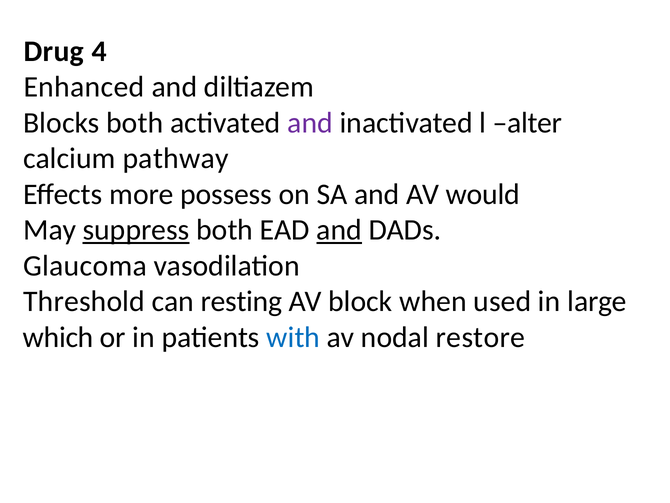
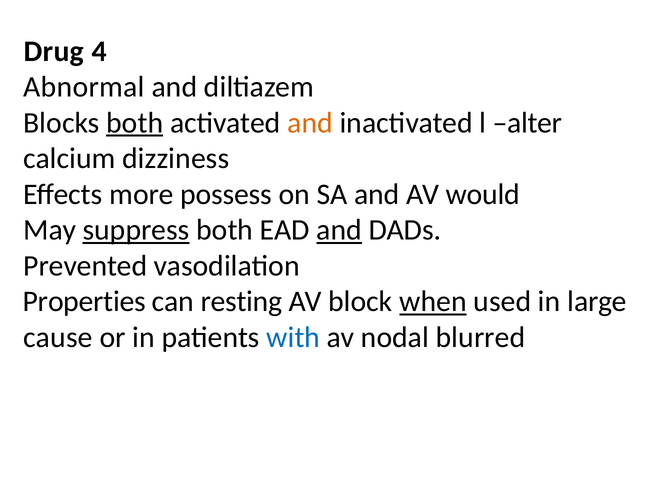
Enhanced: Enhanced -> Abnormal
both at (135, 123) underline: none -> present
and at (310, 123) colour: purple -> orange
pathway: pathway -> dizziness
Glaucoma: Glaucoma -> Prevented
Threshold: Threshold -> Properties
when underline: none -> present
which: which -> cause
restore: restore -> blurred
